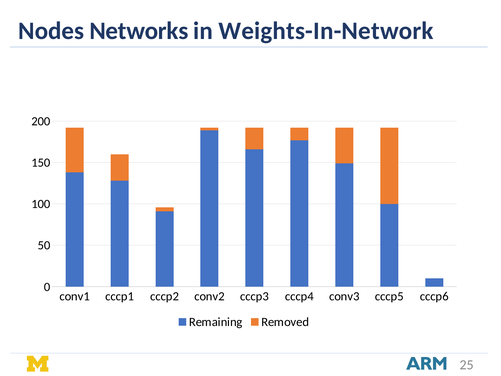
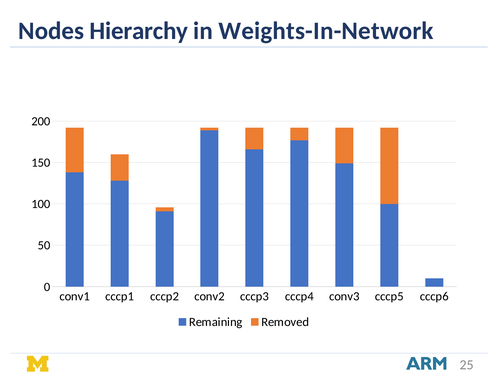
Networks: Networks -> Hierarchy
